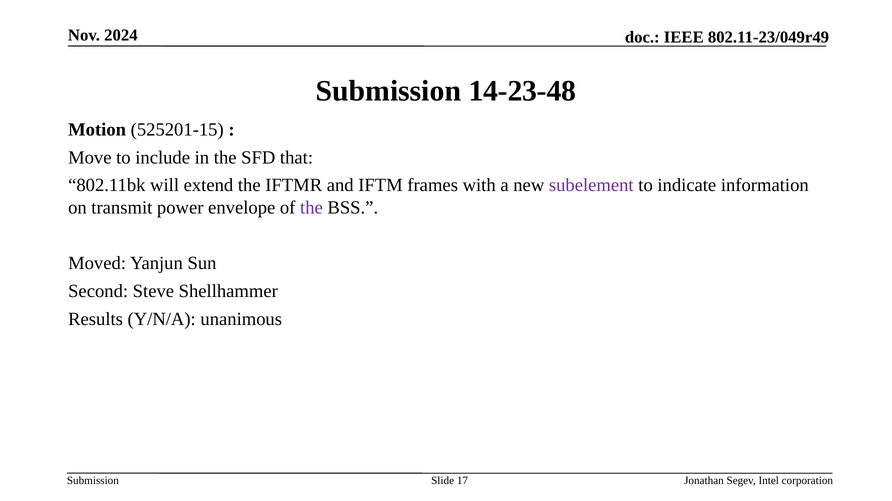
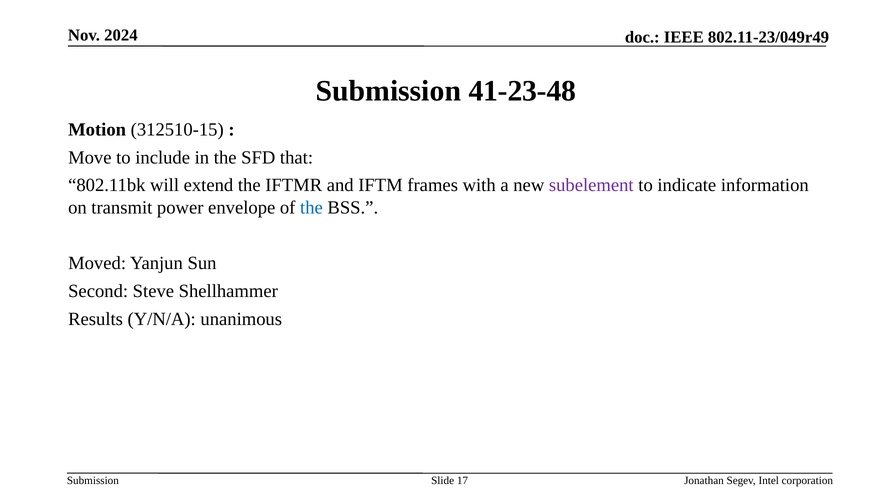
14-23-48: 14-23-48 -> 41-23-48
525201-15: 525201-15 -> 312510-15
the at (311, 208) colour: purple -> blue
